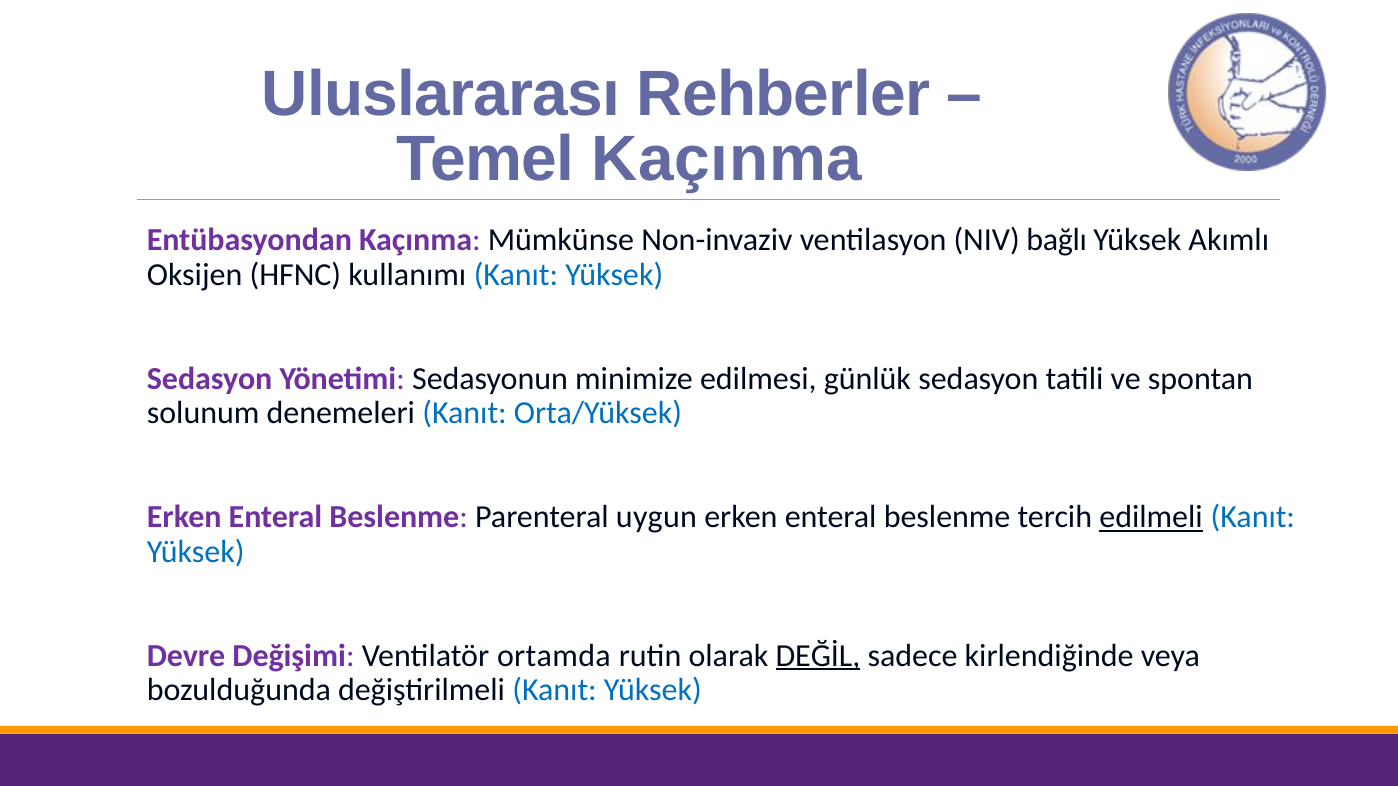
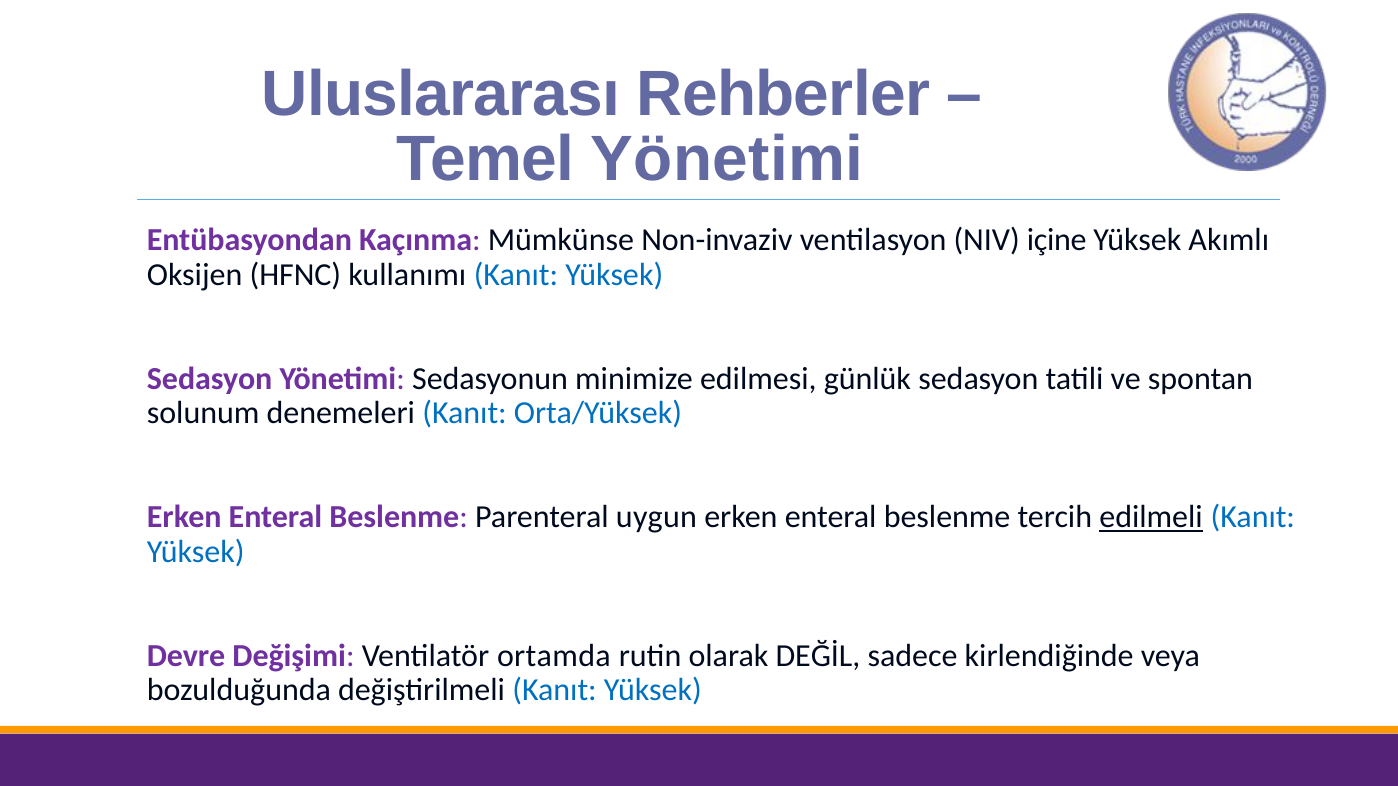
Temel Kaçınma: Kaçınma -> Yönetimi
bağlı: bağlı -> içine
DEĞİL underline: present -> none
